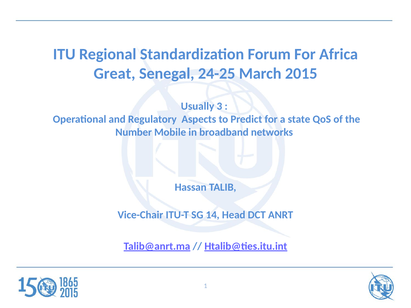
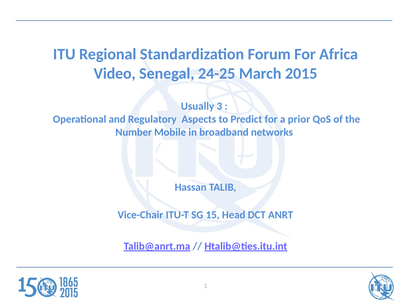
Great: Great -> Video
state: state -> prior
14: 14 -> 15
